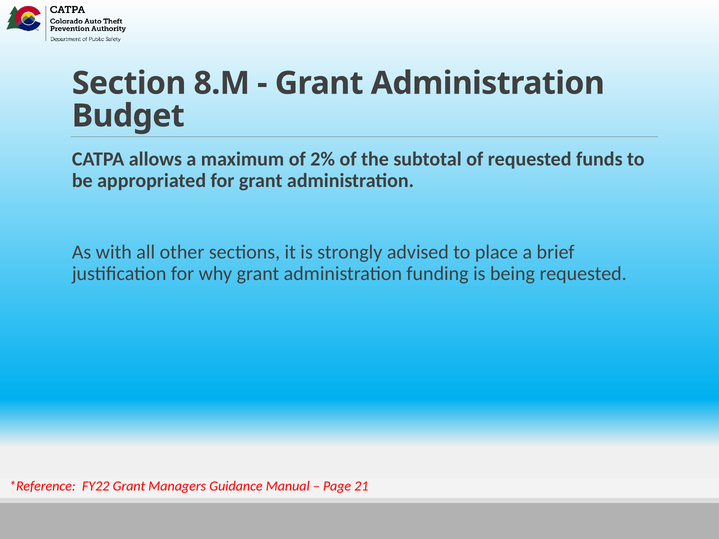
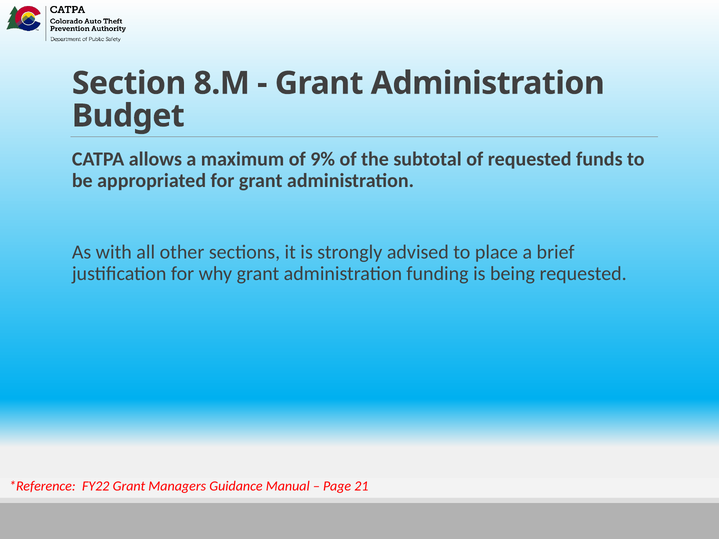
2%: 2% -> 9%
